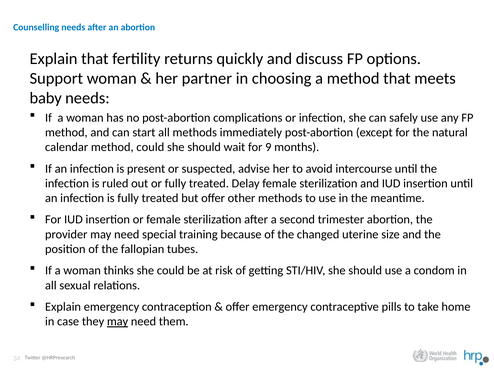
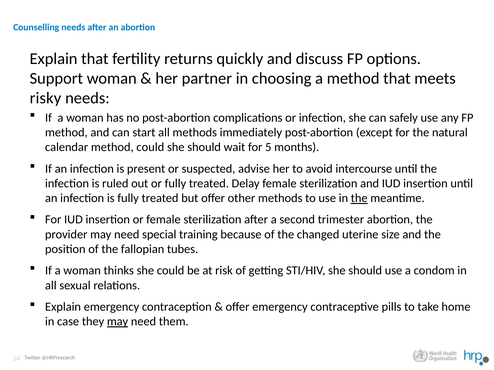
baby: baby -> risky
9: 9 -> 5
the at (359, 198) underline: none -> present
